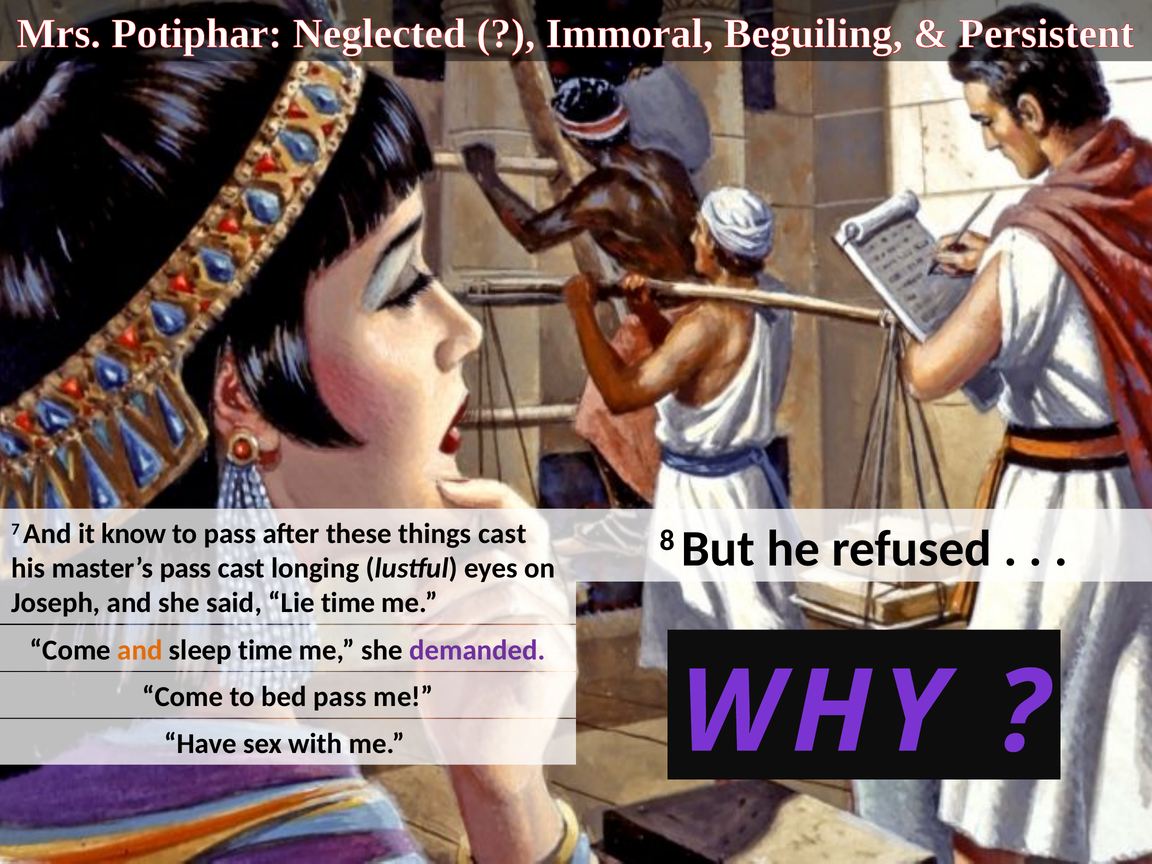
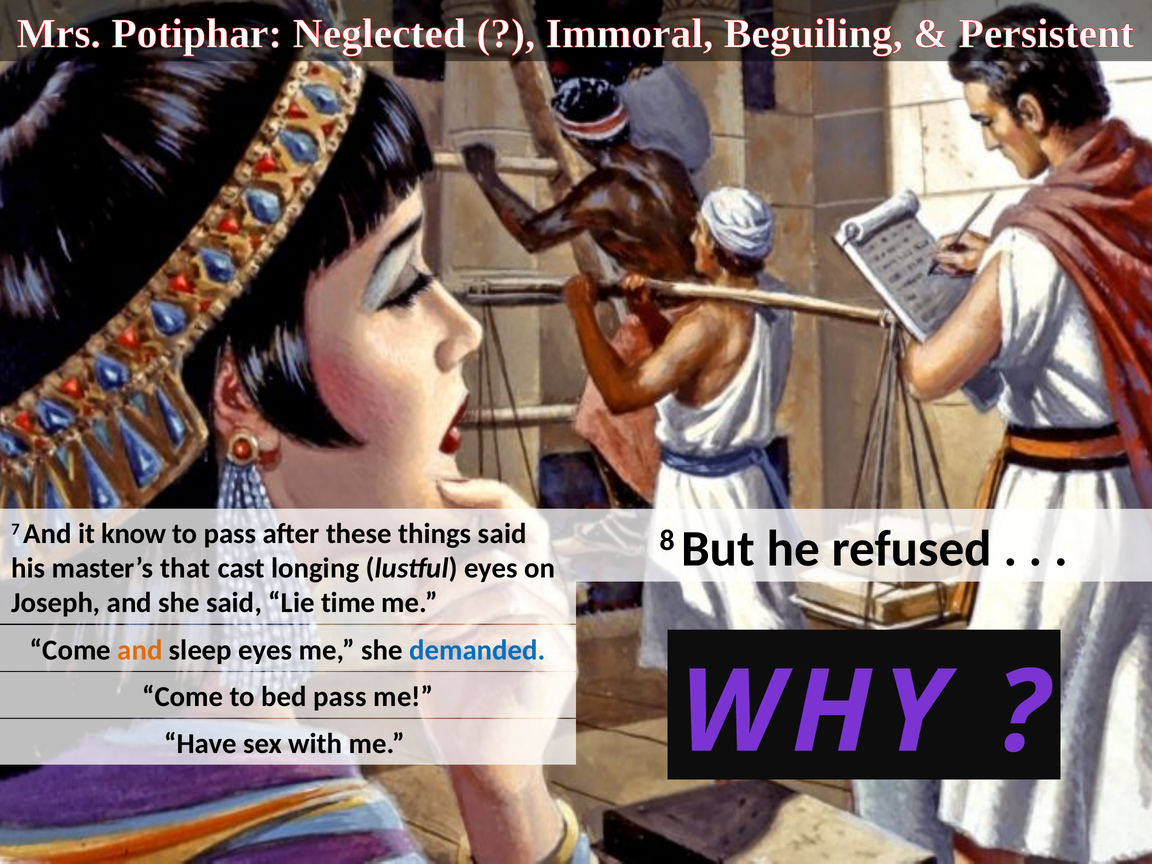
things cast: cast -> said
master’s pass: pass -> that
sleep time: time -> eyes
demanded colour: purple -> blue
